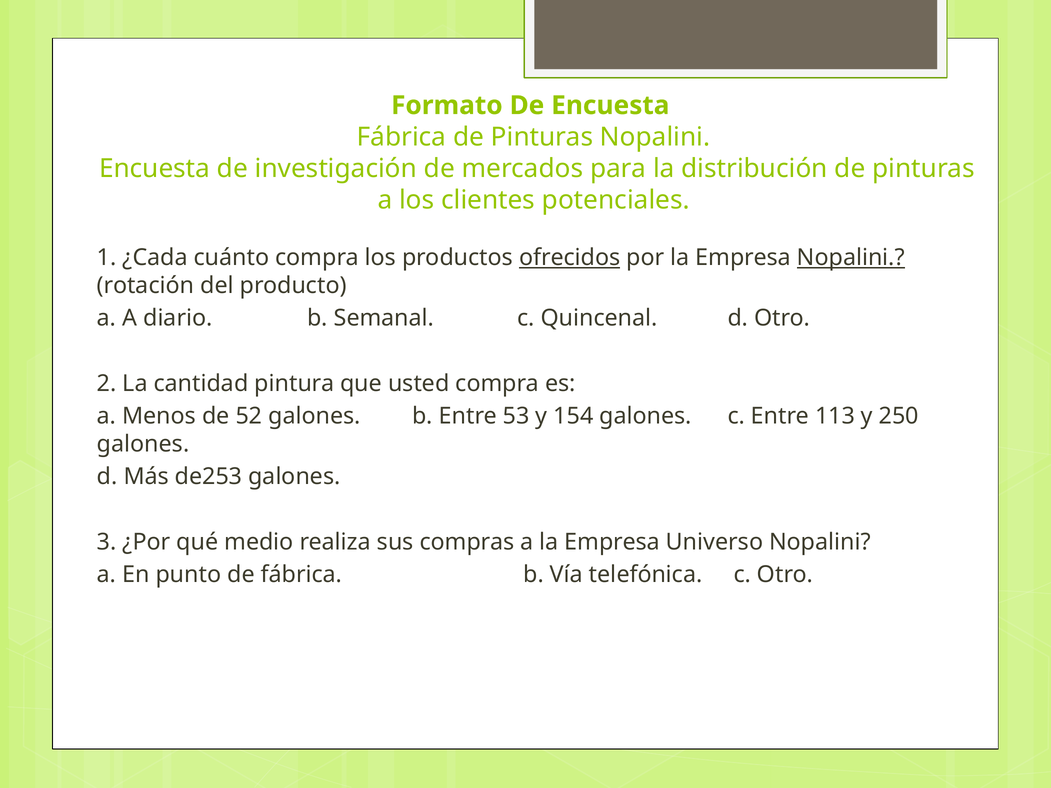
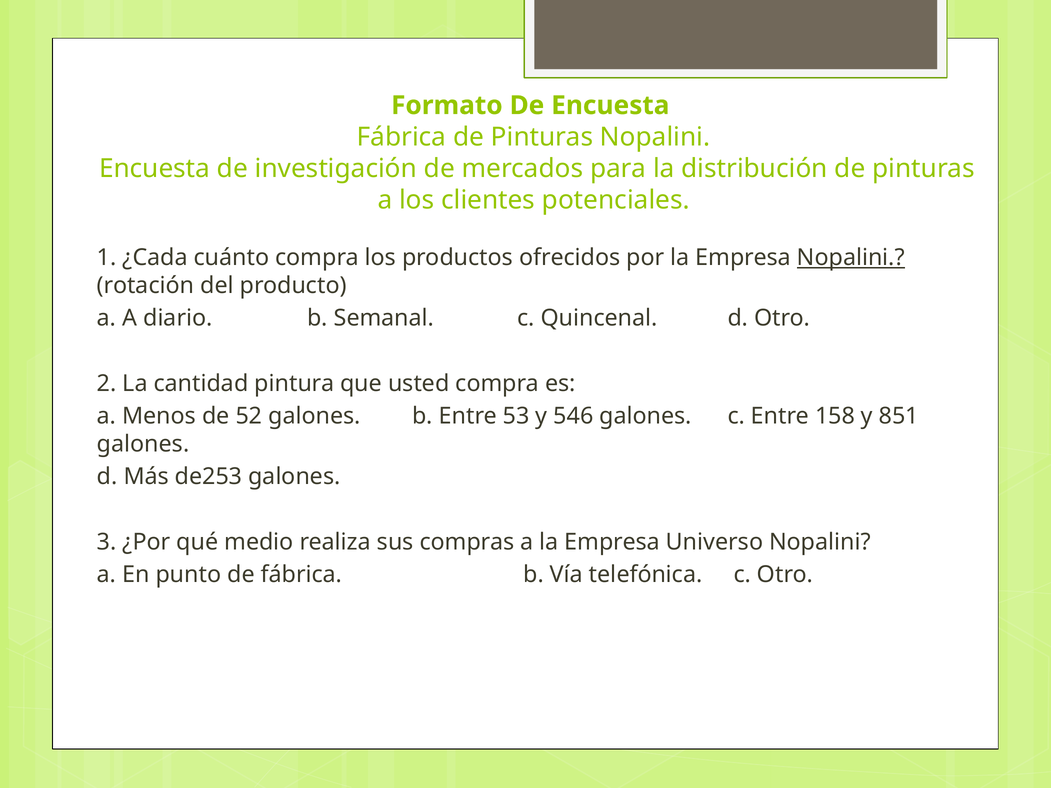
ofrecidos underline: present -> none
154: 154 -> 546
113: 113 -> 158
250: 250 -> 851
